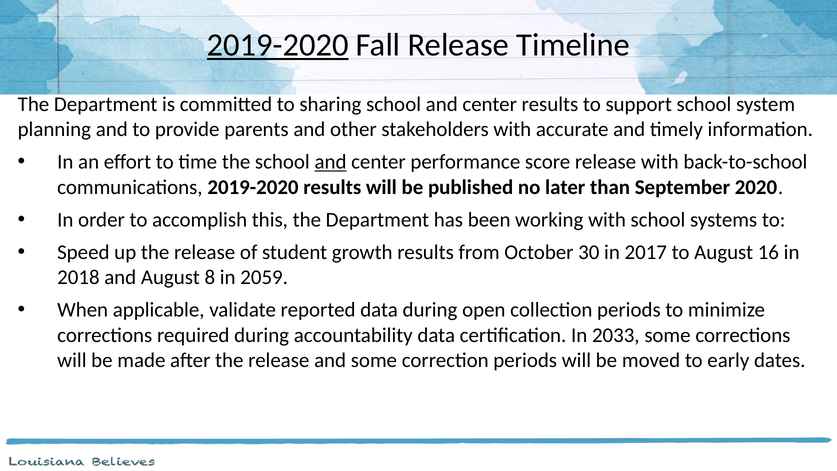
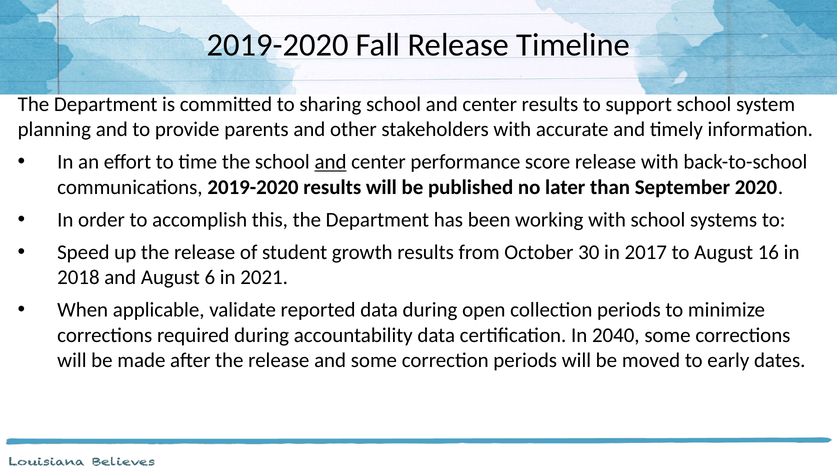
2019-2020 at (278, 45) underline: present -> none
8: 8 -> 6
2059: 2059 -> 2021
2033: 2033 -> 2040
